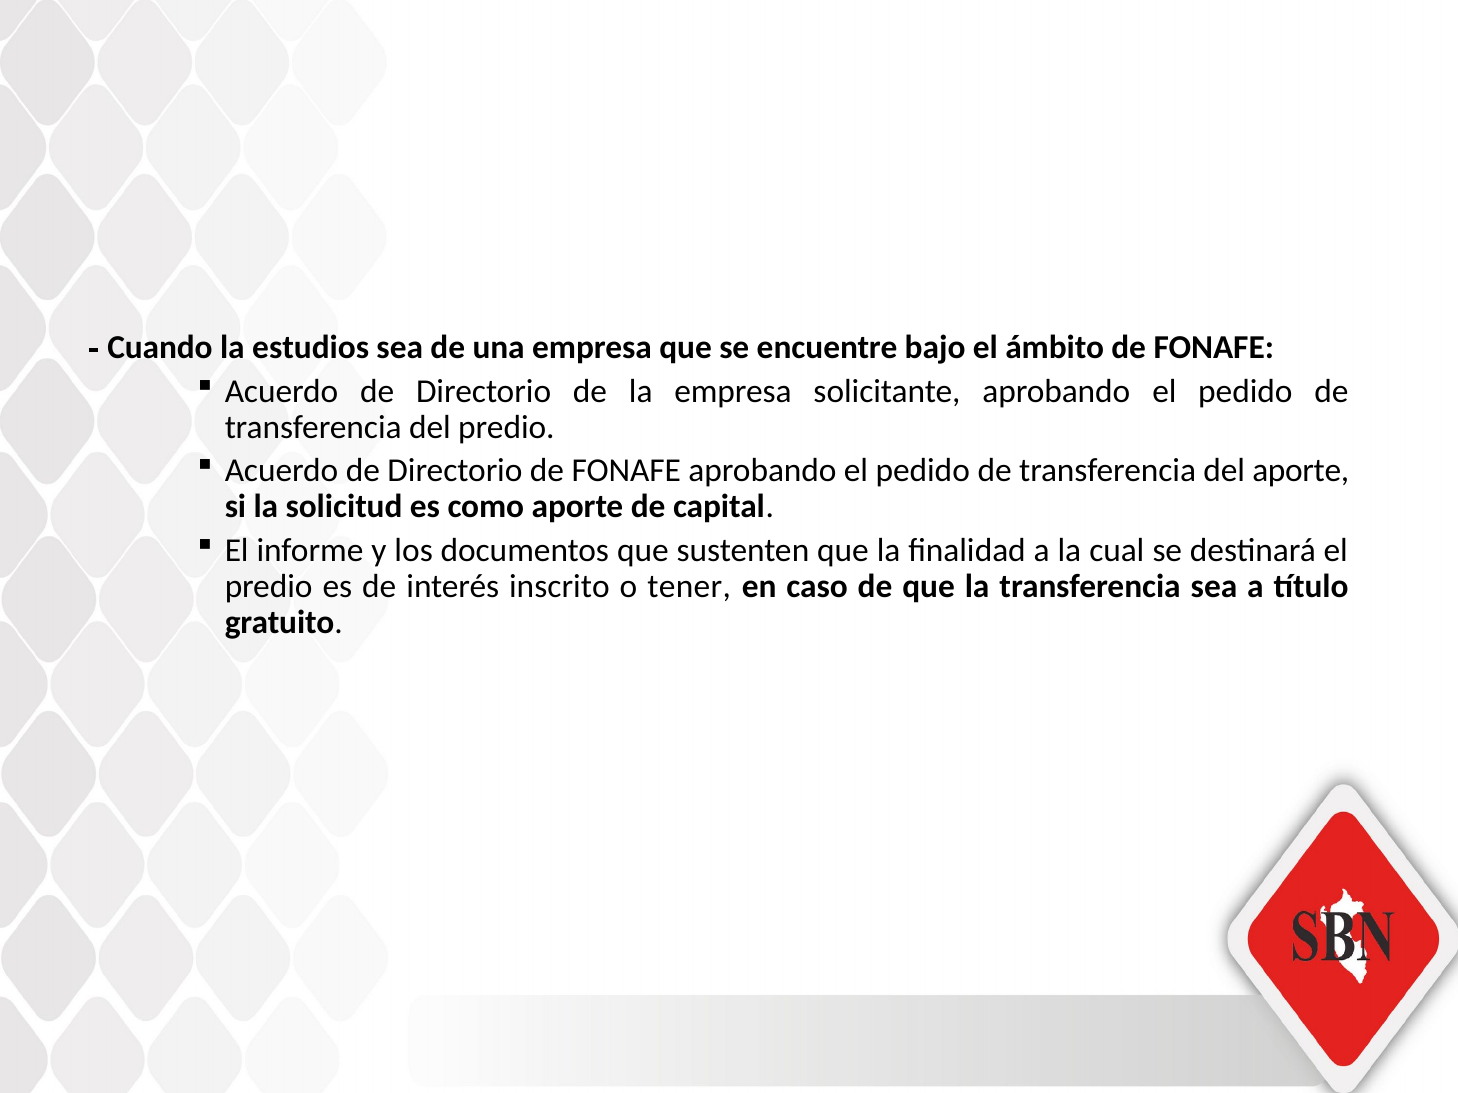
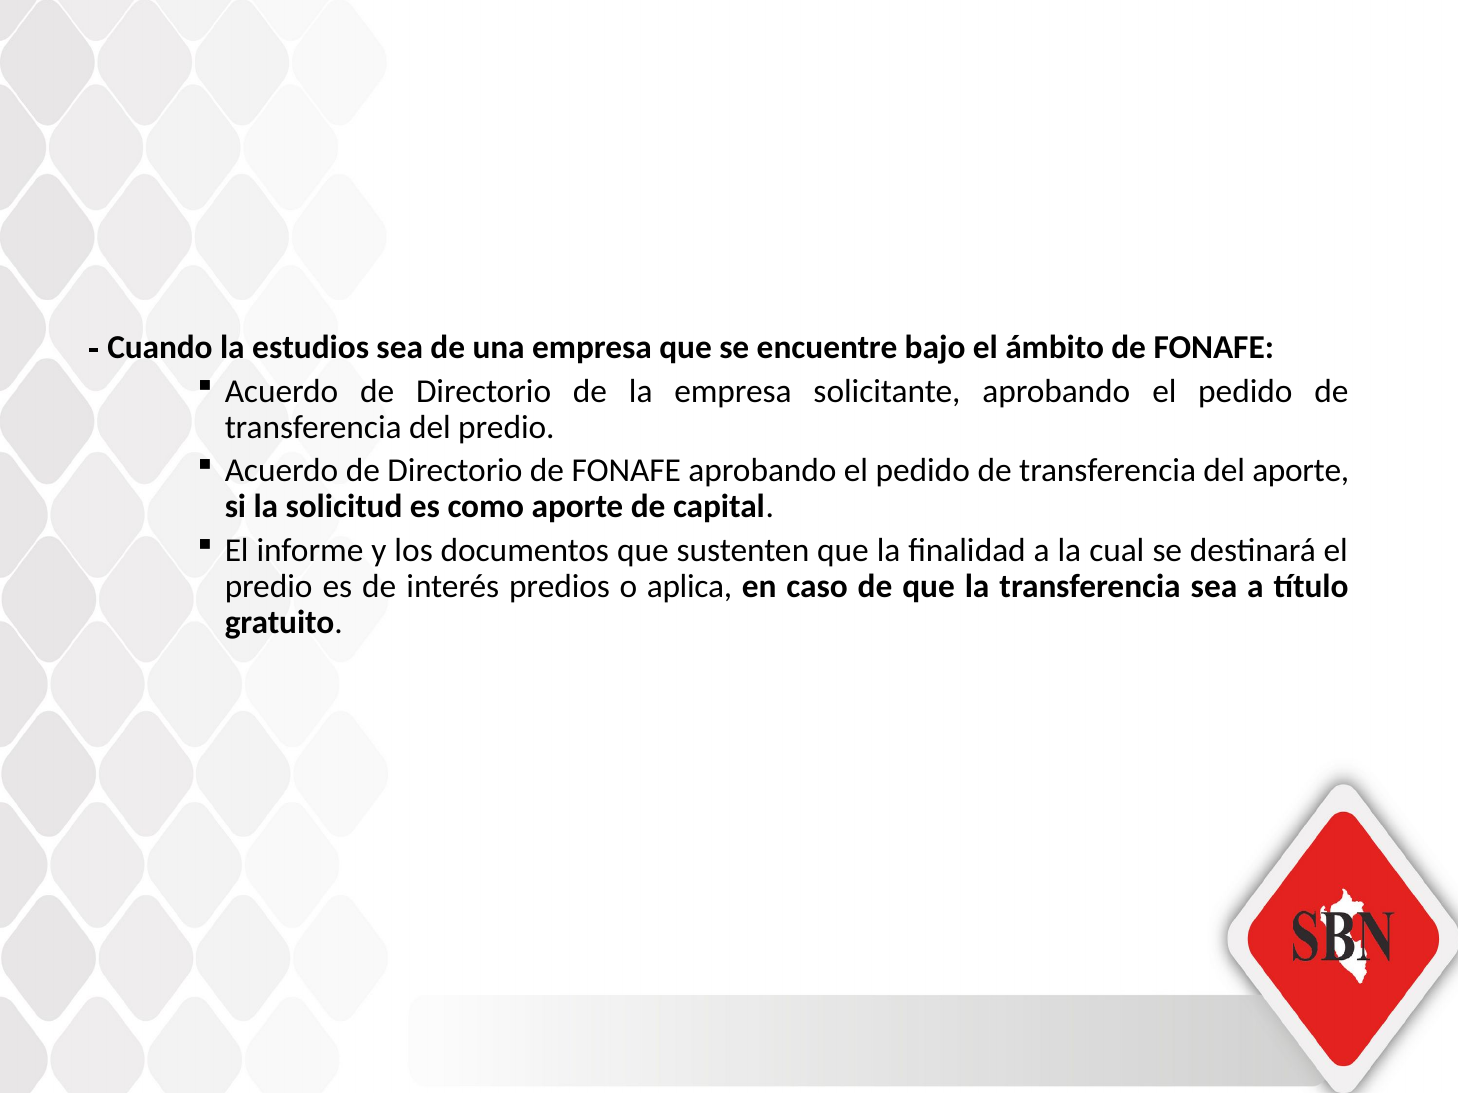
inscrito: inscrito -> predios
tener: tener -> aplica
